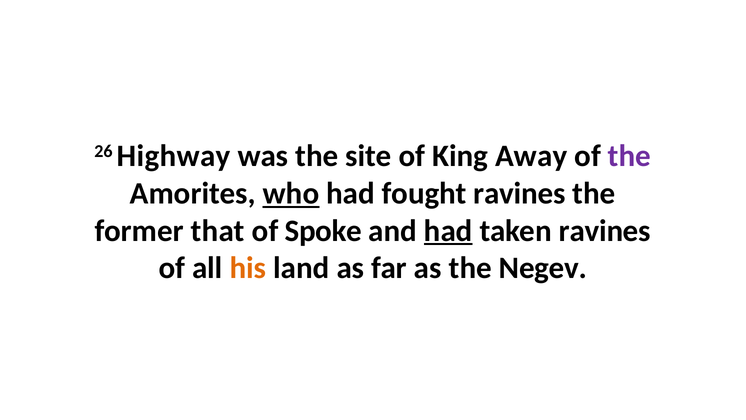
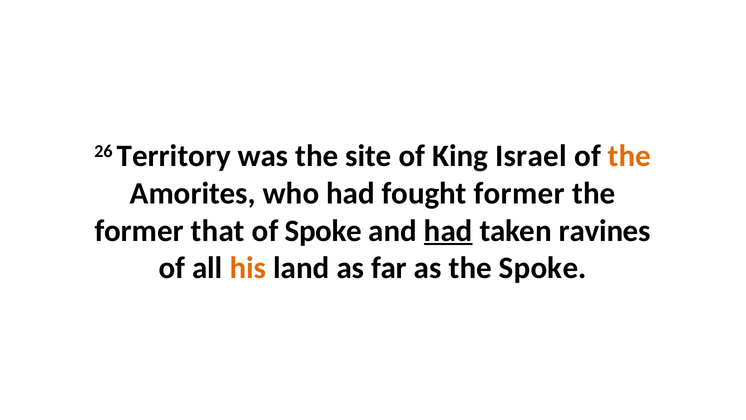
Highway: Highway -> Territory
Away: Away -> Israel
the at (629, 156) colour: purple -> orange
who underline: present -> none
fought ravines: ravines -> former
the Negev: Negev -> Spoke
